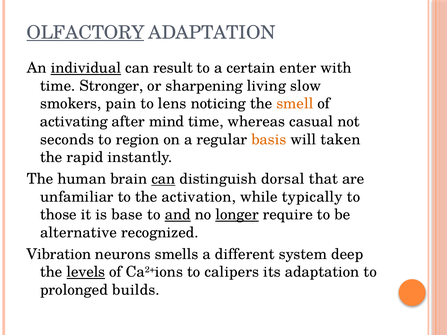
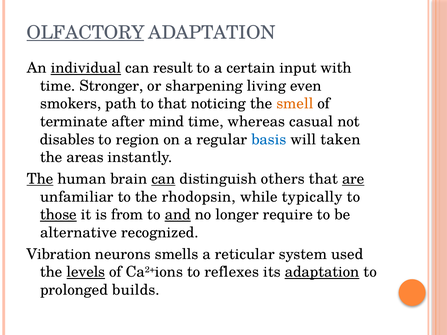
enter: enter -> input
slow: slow -> even
pain: pain -> path
to lens: lens -> that
activating: activating -> terminate
seconds: seconds -> disables
basis colour: orange -> blue
rapid: rapid -> areas
The at (40, 179) underline: none -> present
dorsal: dorsal -> others
are underline: none -> present
activation: activation -> rhodopsin
those underline: none -> present
base: base -> from
longer underline: present -> none
different: different -> reticular
deep: deep -> used
calipers: calipers -> reflexes
adaptation at (322, 272) underline: none -> present
